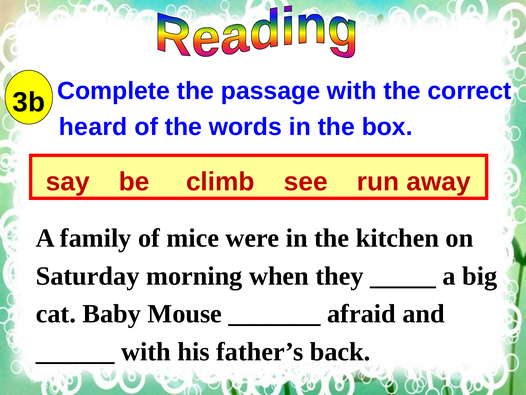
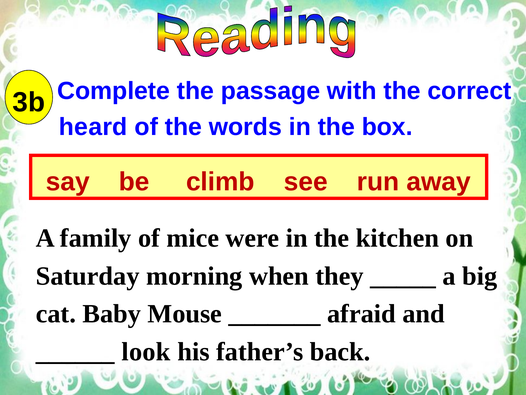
with at (146, 351): with -> look
